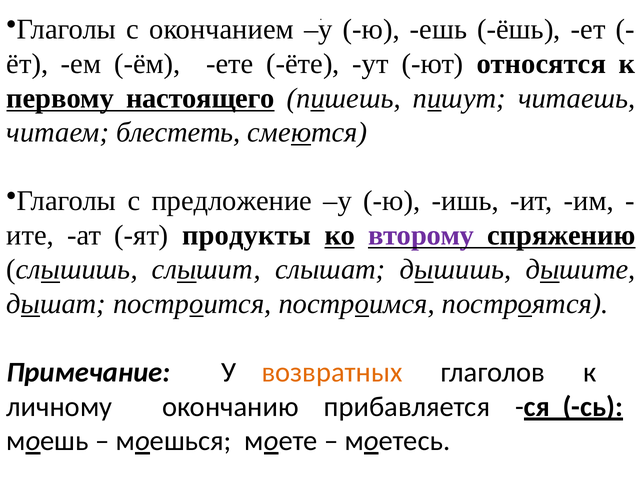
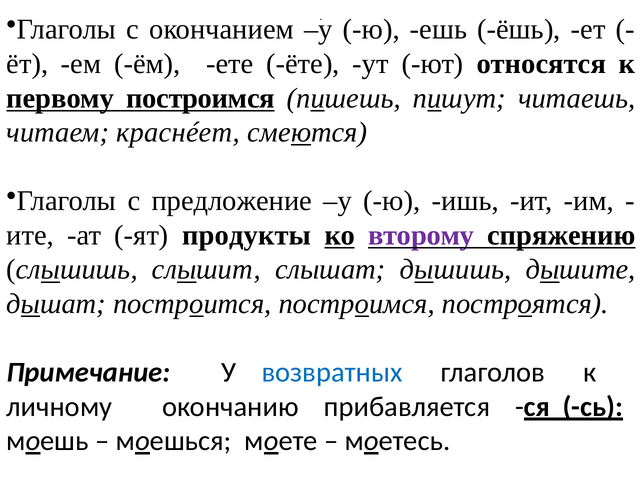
первому настоящего: настоящего -> построимся
блестеть: блестеть -> краснéет
возвратных colour: orange -> blue
